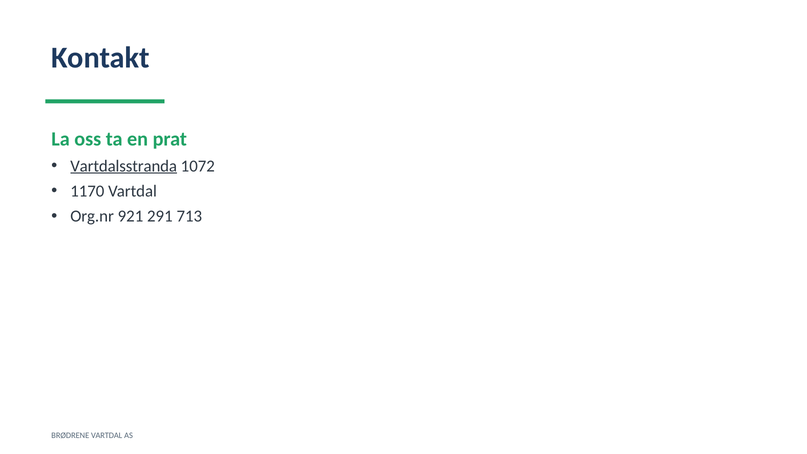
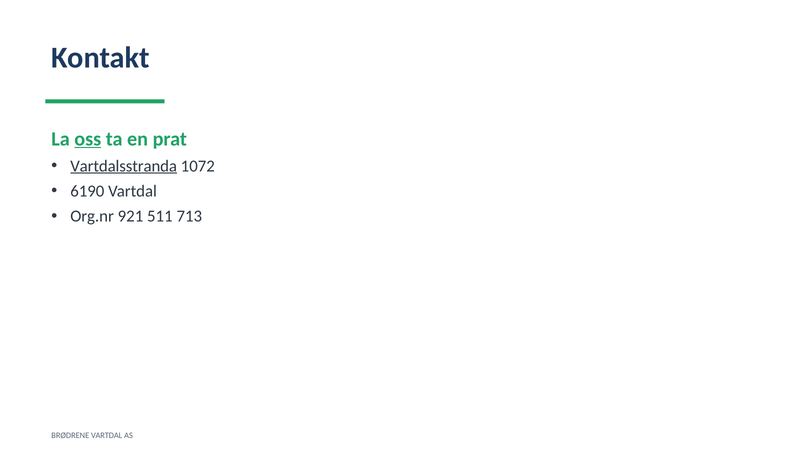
oss underline: none -> present
1170: 1170 -> 6190
291: 291 -> 511
